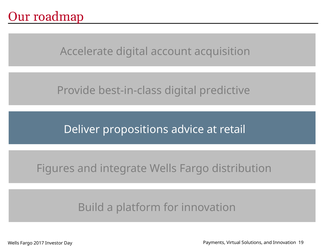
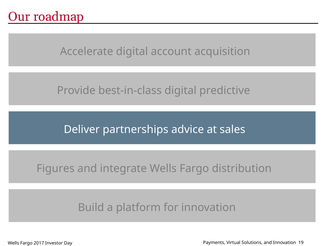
propositions: propositions -> partnerships
retail: retail -> sales
